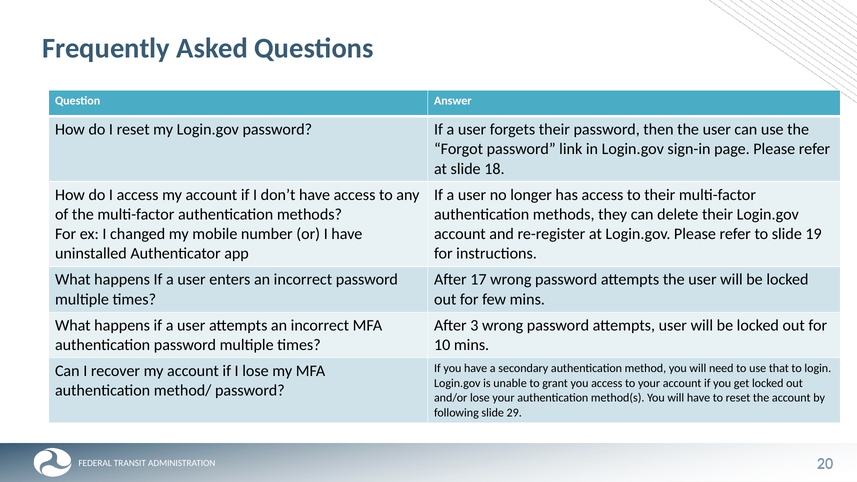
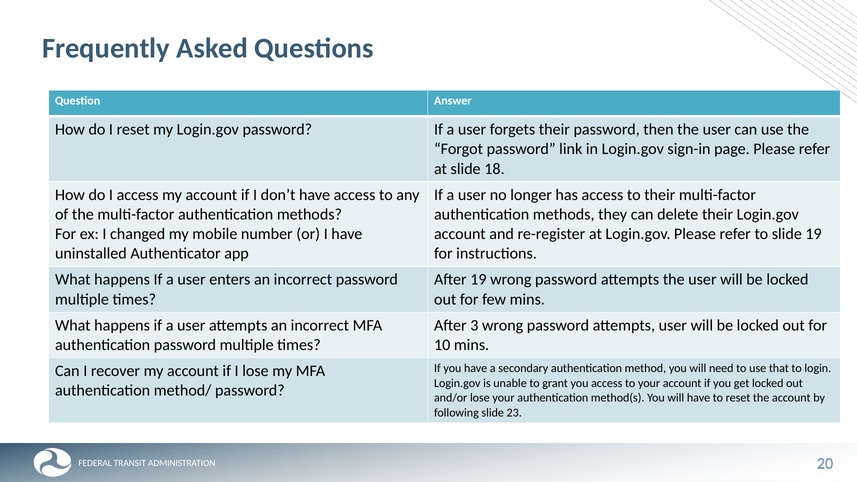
After 17: 17 -> 19
29: 29 -> 23
